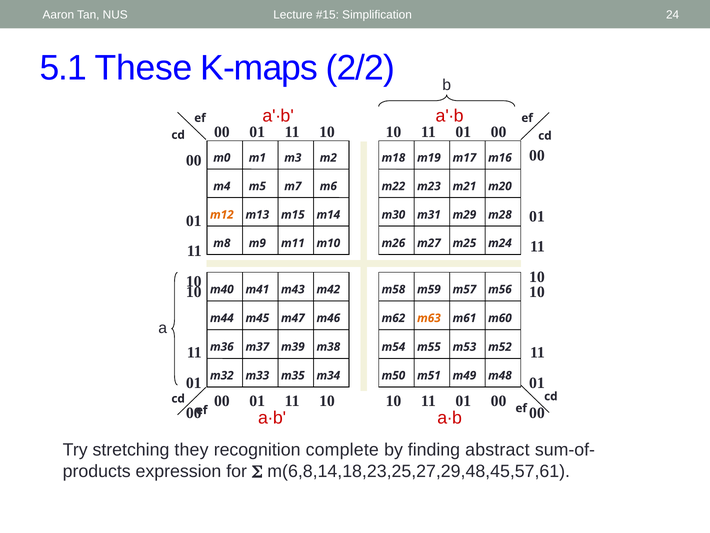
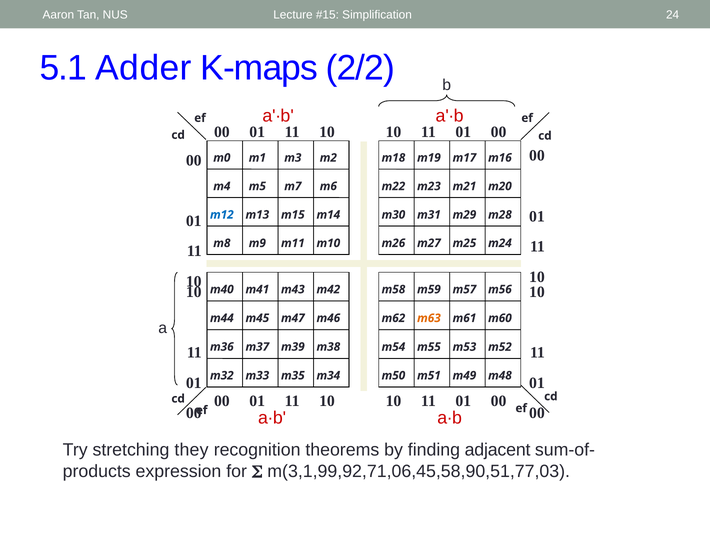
These: These -> Adder
m12 colour: orange -> blue
complete: complete -> theorems
abstract: abstract -> adjacent
m(6,8,14,18,23,25,27,29,48,45,57,61: m(6,8,14,18,23,25,27,29,48,45,57,61 -> m(3,1,99,92,71,06,45,58,90,51,77,03
